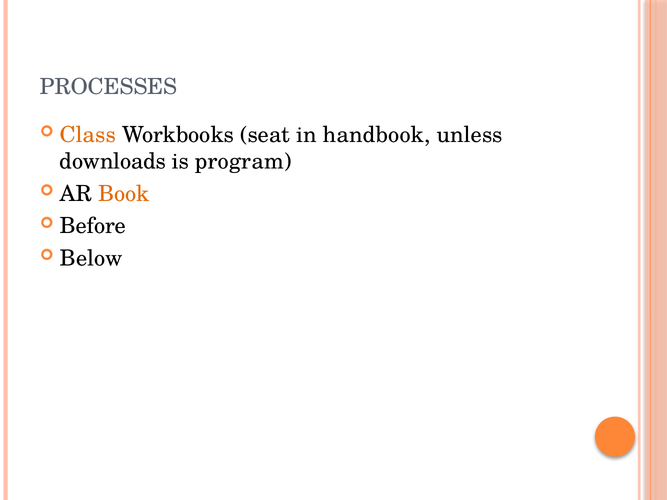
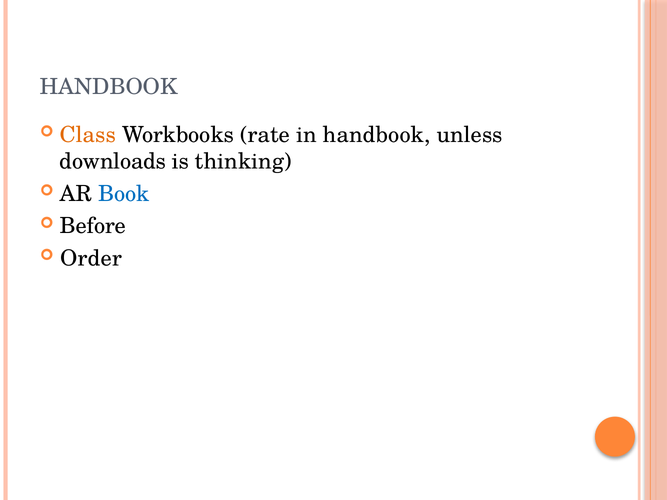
PROCESSES at (109, 87): PROCESSES -> HANDBOOK
seat: seat -> rate
program: program -> thinking
Book colour: orange -> blue
Below: Below -> Order
